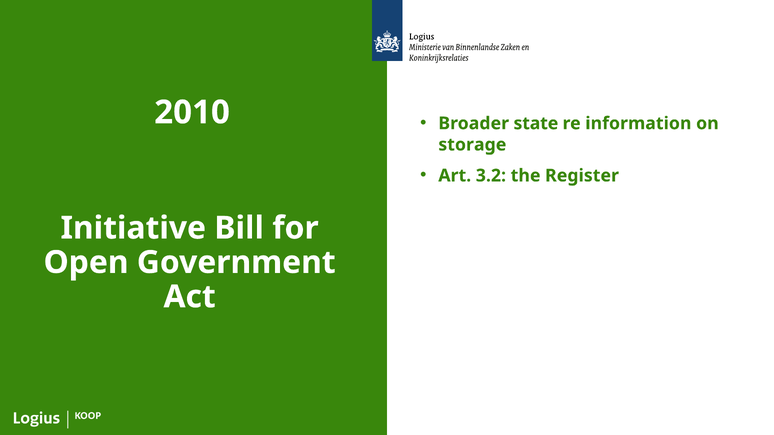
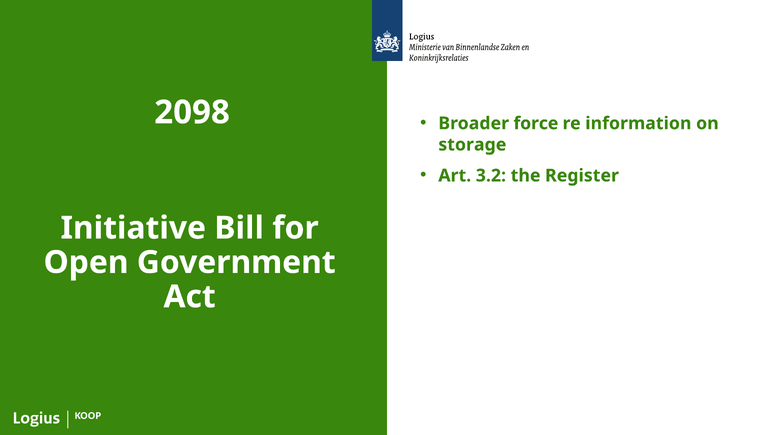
2010: 2010 -> 2098
state: state -> force
